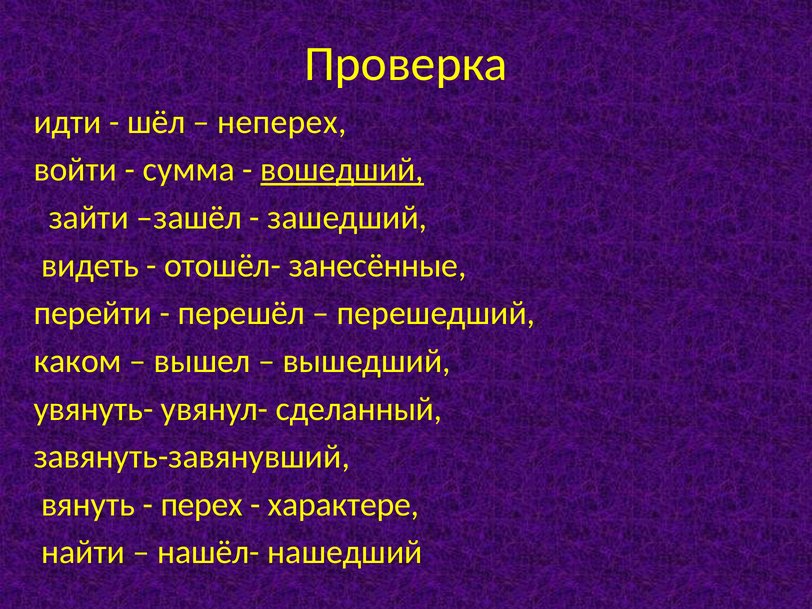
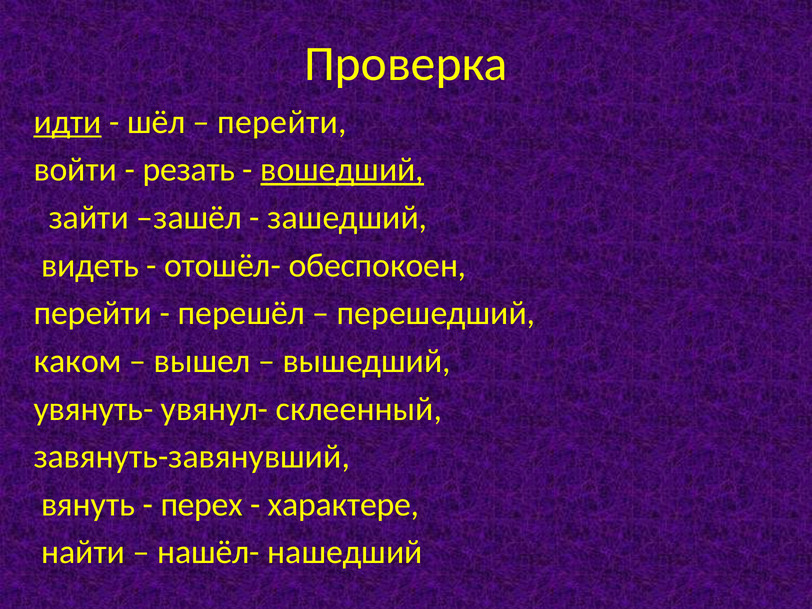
идти underline: none -> present
неперех at (282, 122): неперех -> перейти
сумма: сумма -> резать
занесённые: занесённые -> обеспокоен
сделанный: сделанный -> склеенный
